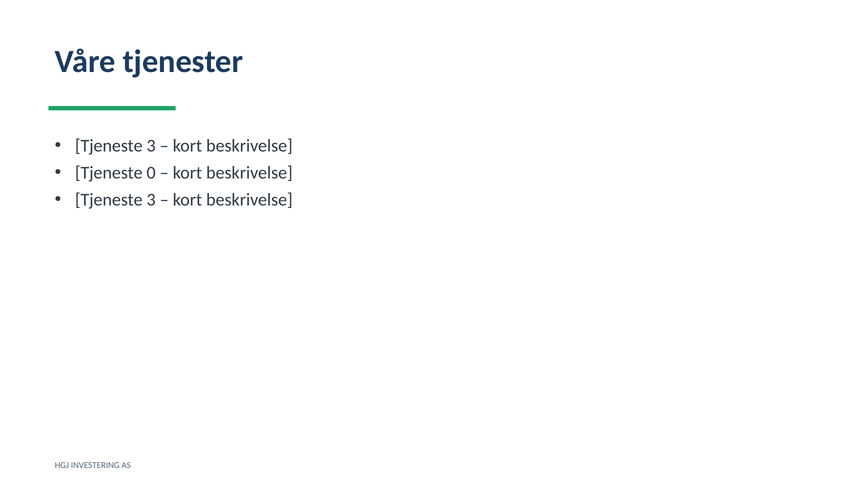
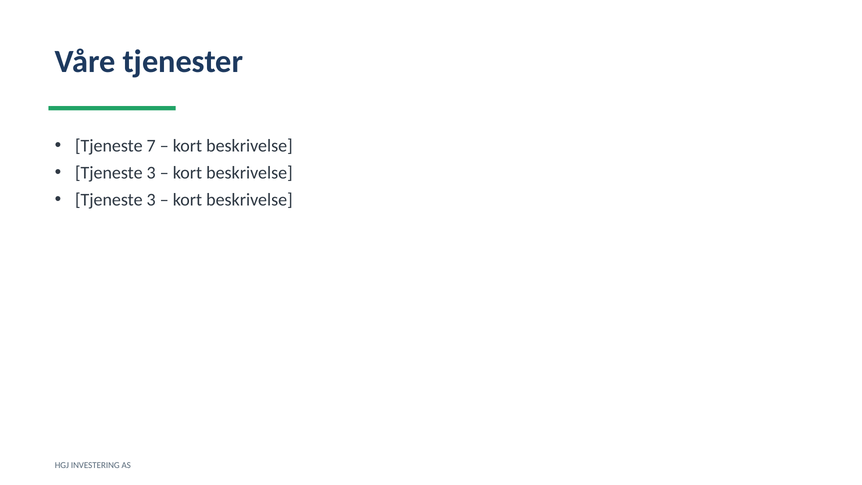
3 at (151, 146): 3 -> 7
0 at (151, 173): 0 -> 3
